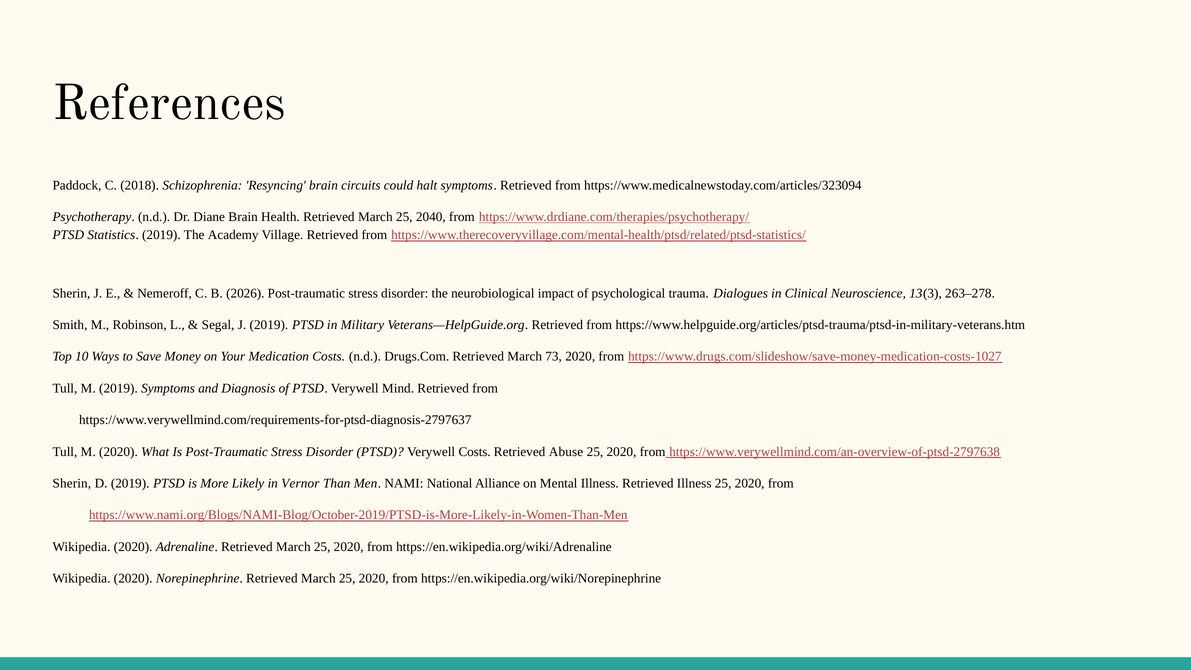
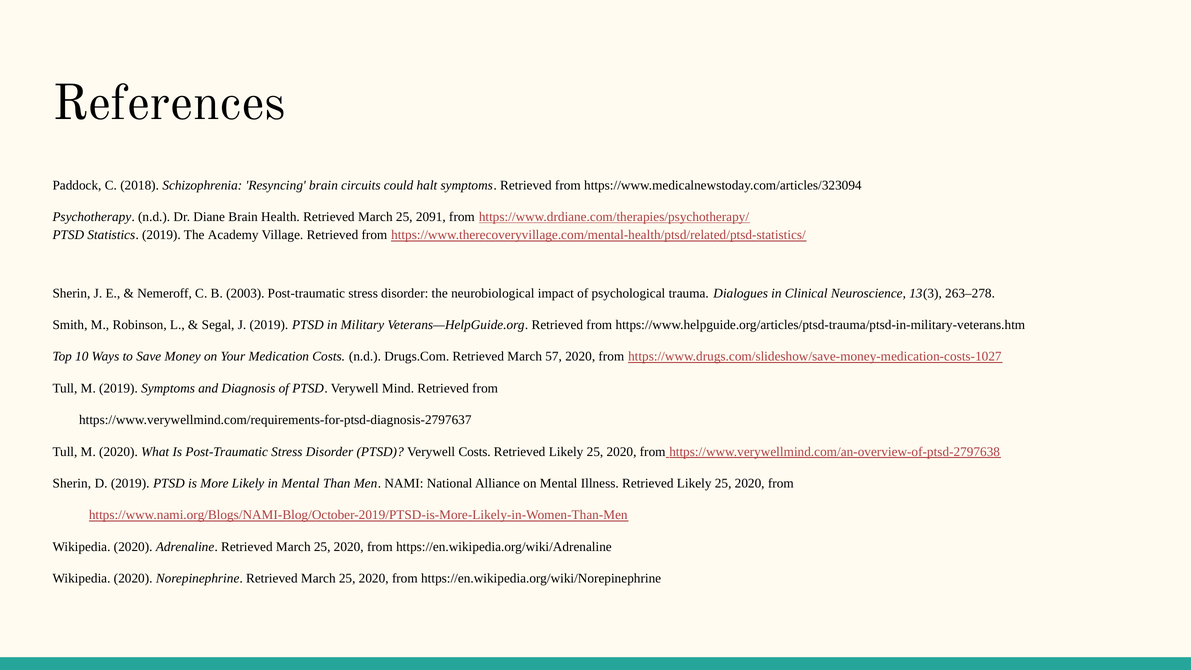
2040: 2040 -> 2091
2026: 2026 -> 2003
73: 73 -> 57
Abuse at (566, 452): Abuse -> Likely
in Vernor: Vernor -> Mental
Illness Retrieved Illness: Illness -> Likely
